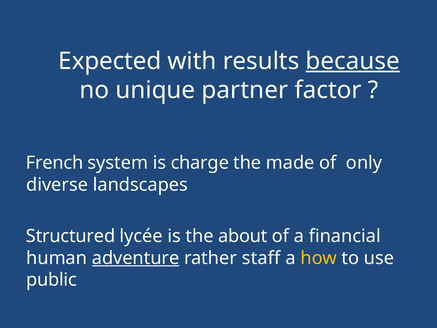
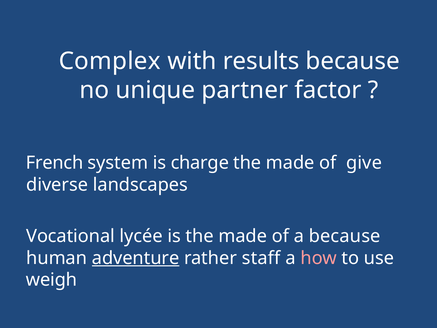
Expected: Expected -> Complex
because at (353, 61) underline: present -> none
only: only -> give
Structured: Structured -> Vocational
is the about: about -> made
a financial: financial -> because
how colour: yellow -> pink
public: public -> weigh
